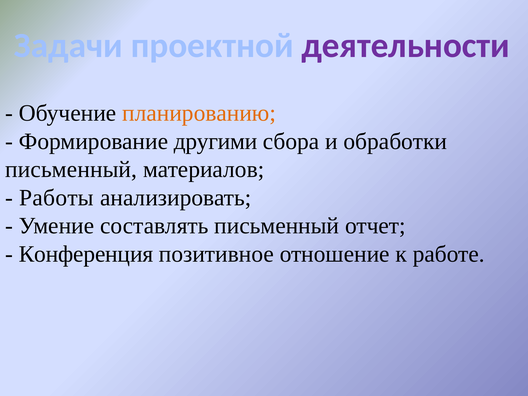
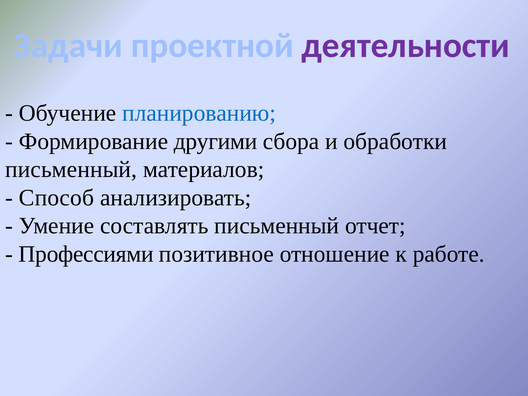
планированию colour: orange -> blue
Работы: Работы -> Способ
Конференция: Конференция -> Профессиями
